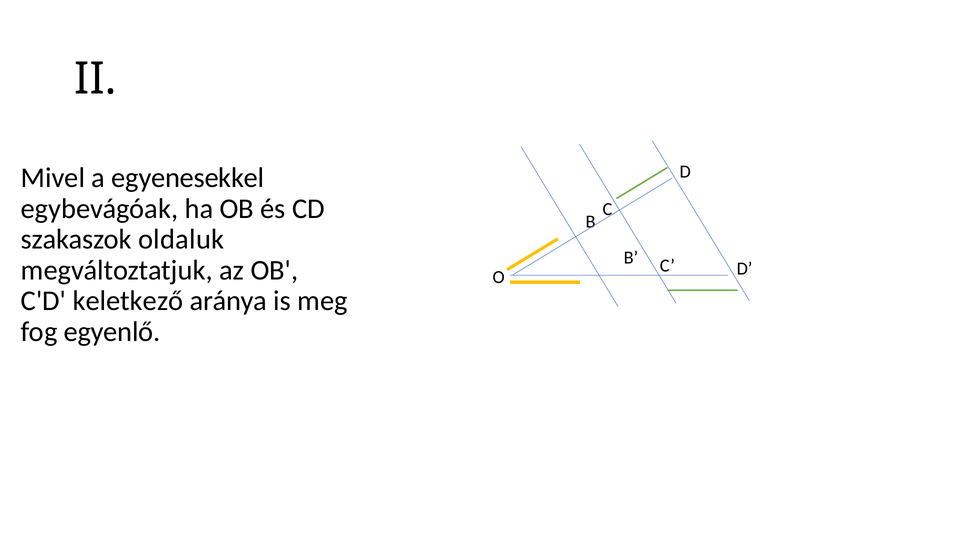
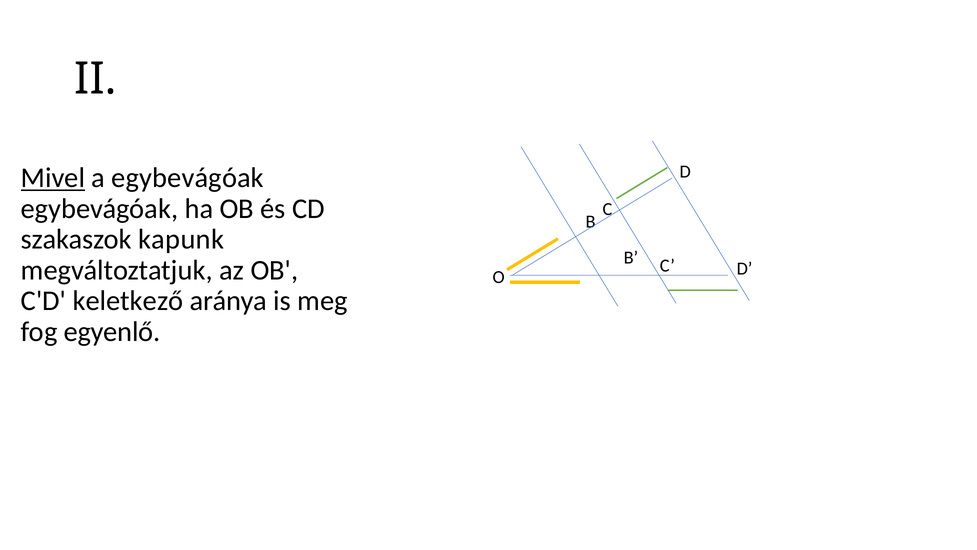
Mivel underline: none -> present
a egyenesekkel: egyenesekkel -> egybevágóak
oldaluk: oldaluk -> kapunk
